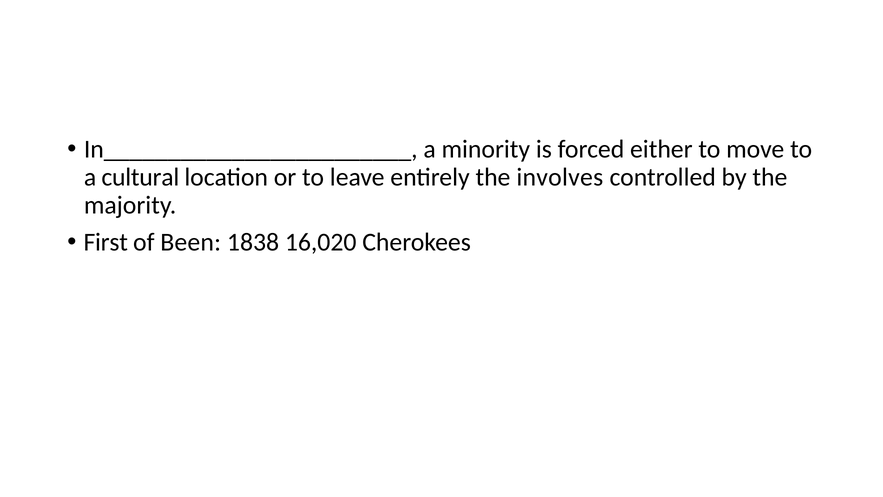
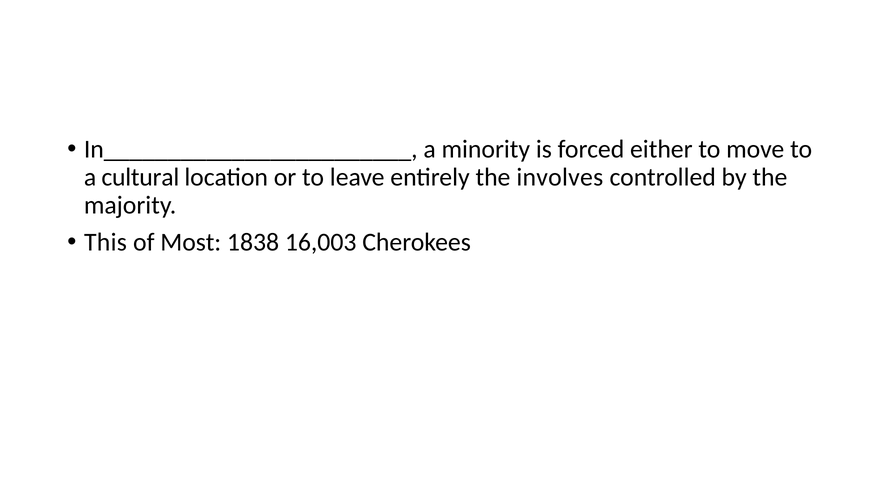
First: First -> This
Been: Been -> Most
16,020: 16,020 -> 16,003
